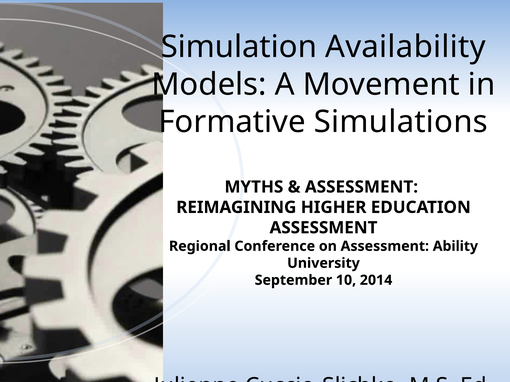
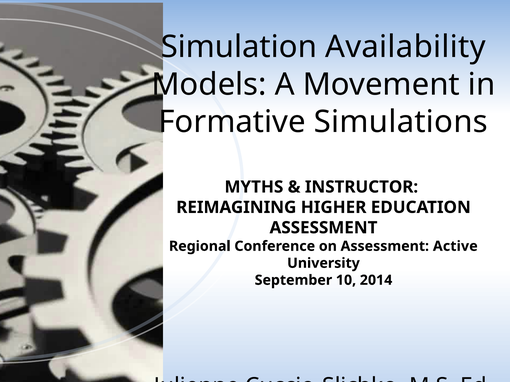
ASSESSMENT at (361, 187): ASSESSMENT -> INSTRUCTOR
Ability: Ability -> Active
